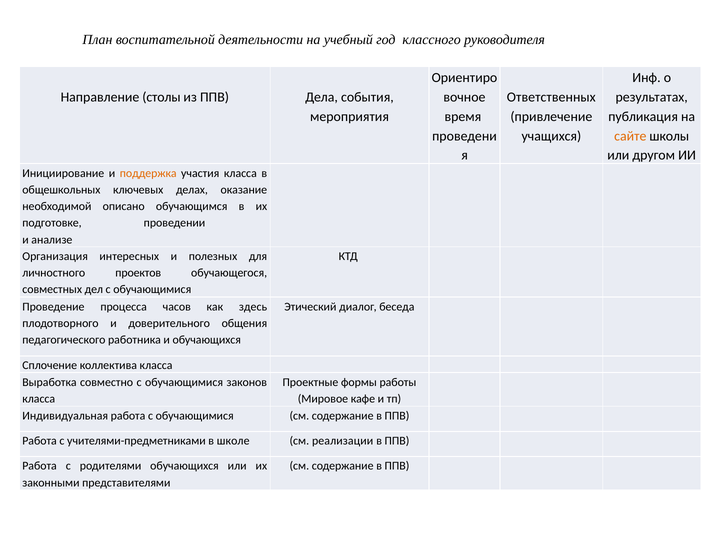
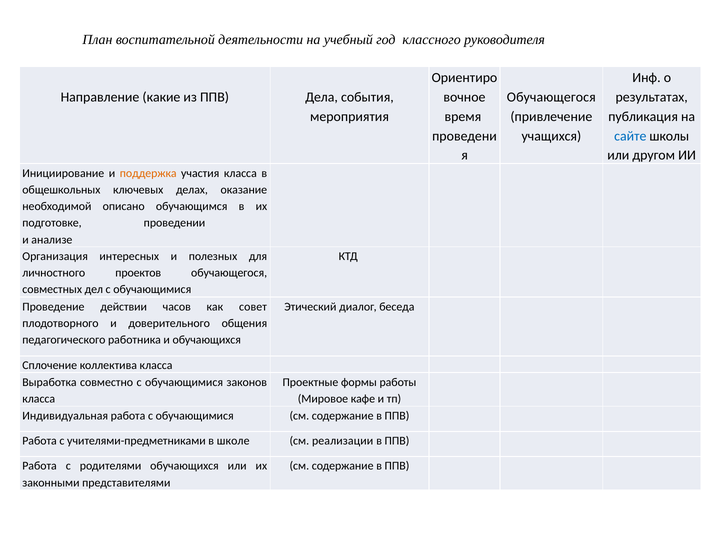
столы: столы -> какие
Ответственных at (551, 97): Ответственных -> Обучающегося
сайте colour: orange -> blue
процесса: процесса -> действии
здесь: здесь -> совет
